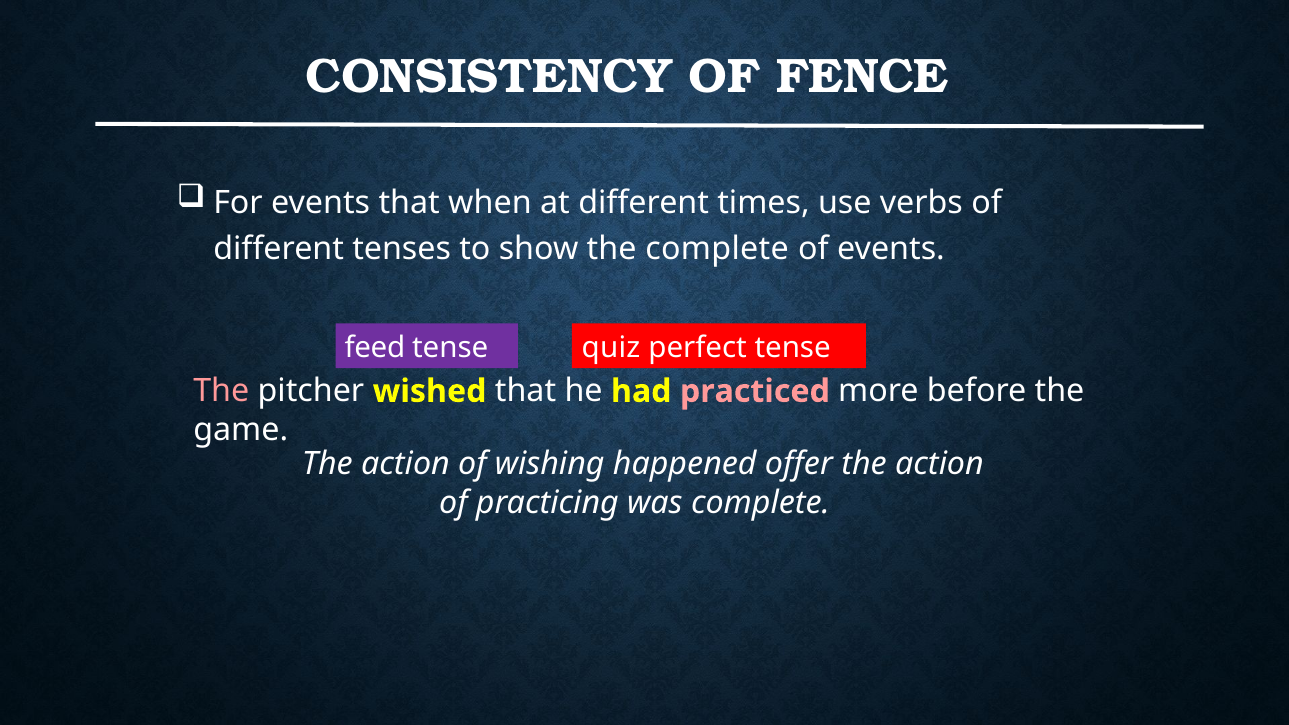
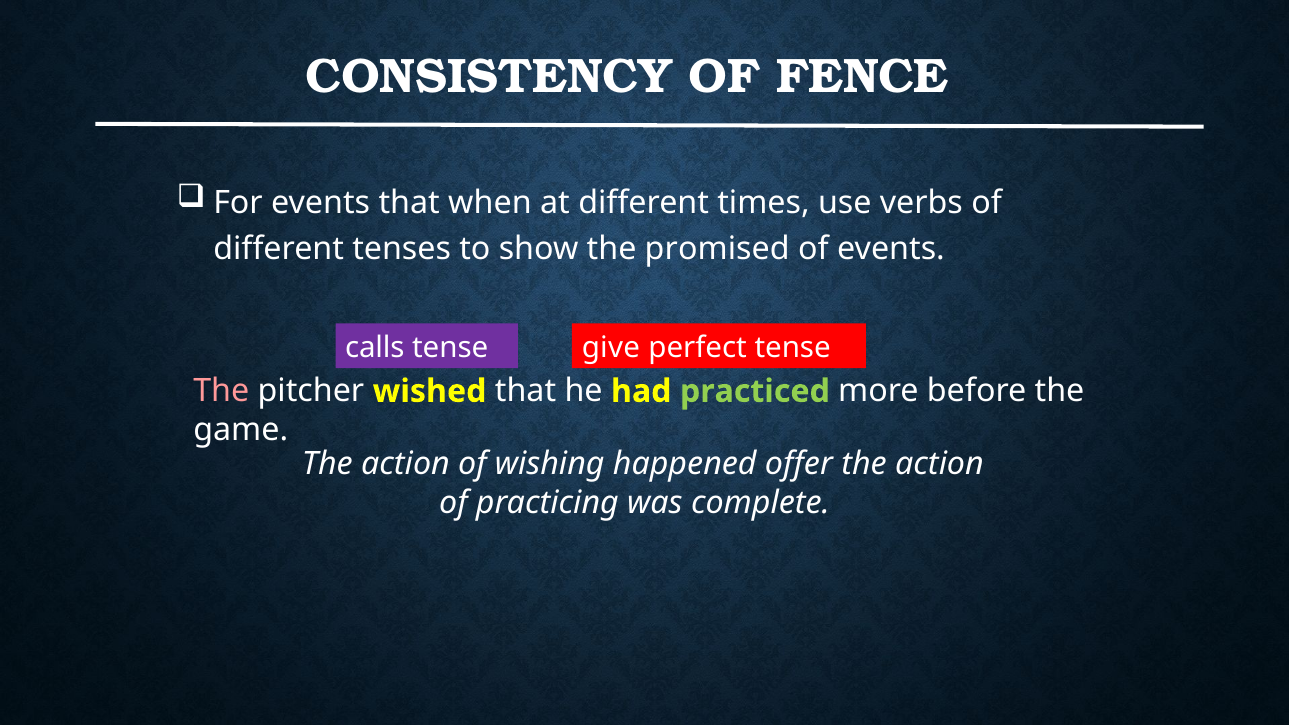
the complete: complete -> promised
feed: feed -> calls
quiz: quiz -> give
practiced colour: pink -> light green
